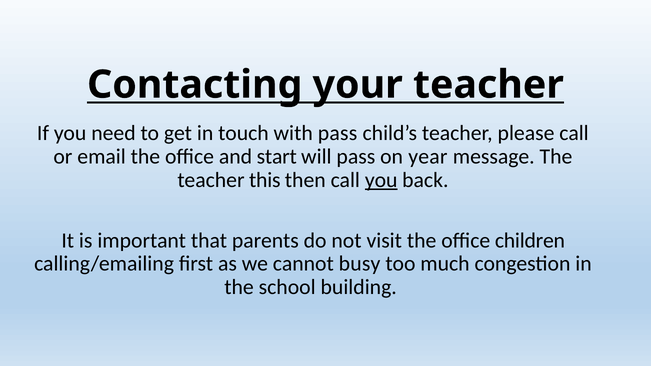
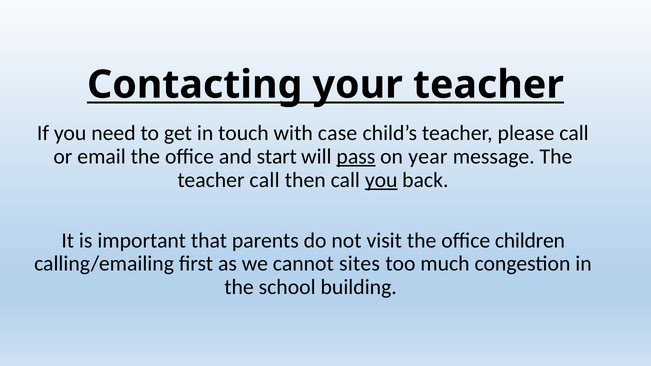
with pass: pass -> case
pass at (356, 157) underline: none -> present
teacher this: this -> call
busy: busy -> sites
